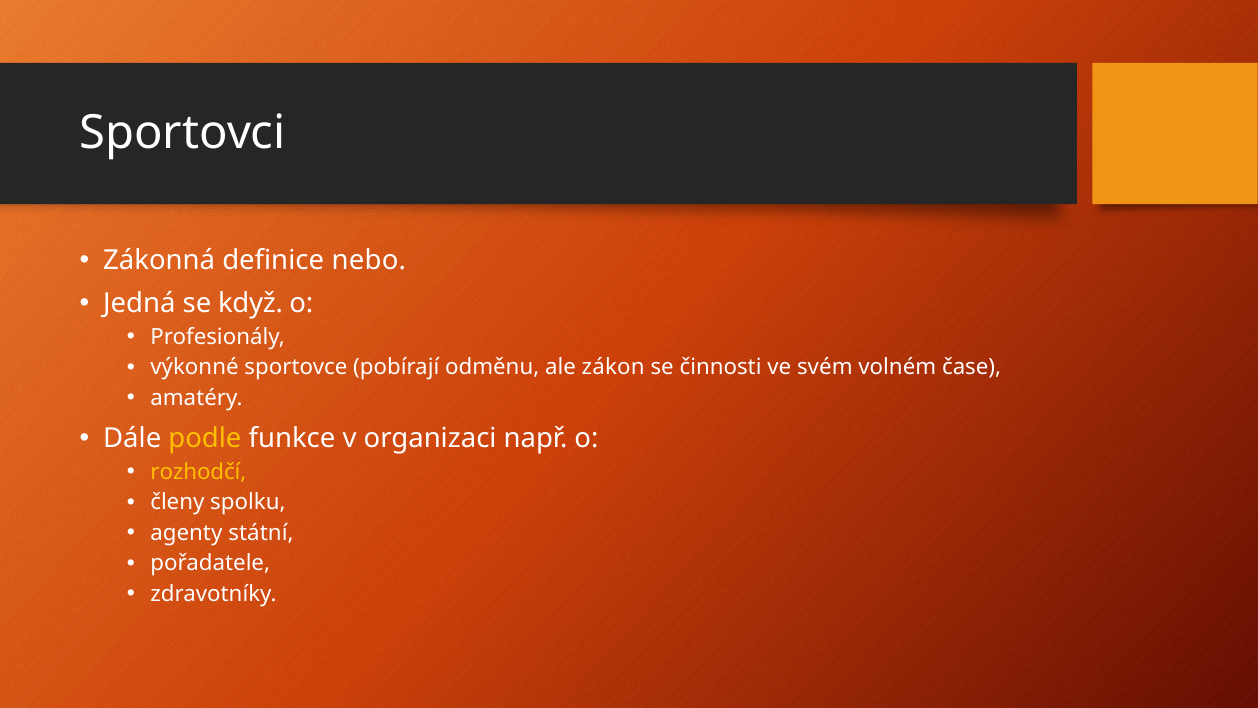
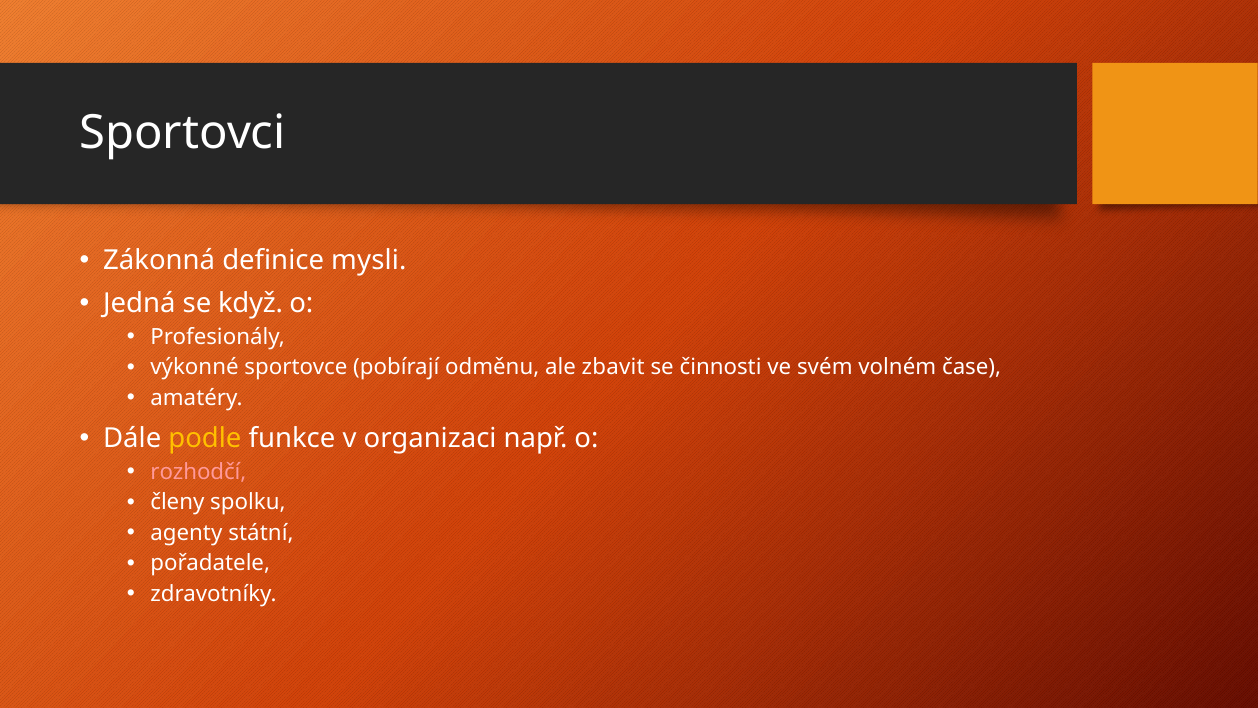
nebo: nebo -> mysli
zákon: zákon -> zbavit
rozhodčí colour: yellow -> pink
